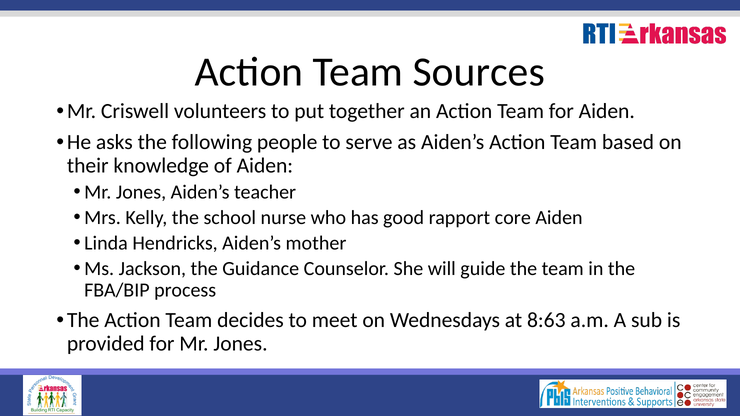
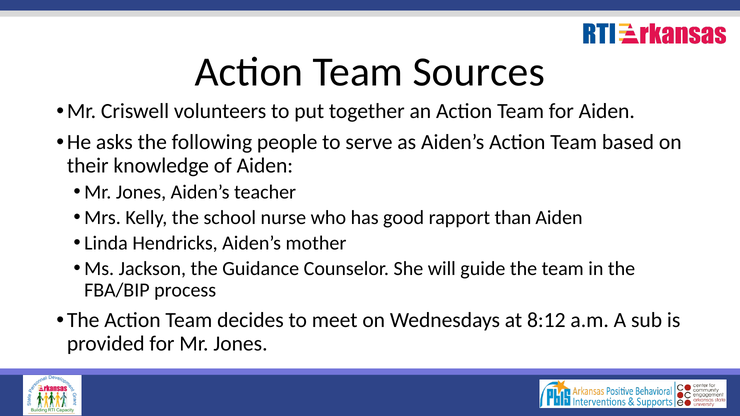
core: core -> than
8:63: 8:63 -> 8:12
